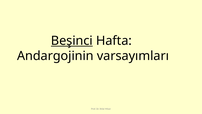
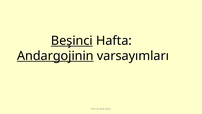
Andargojinin underline: none -> present
